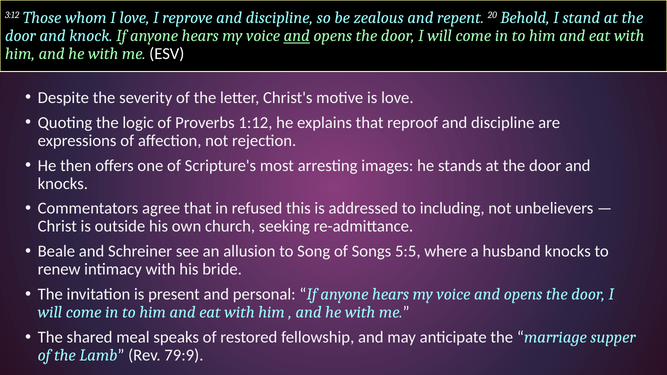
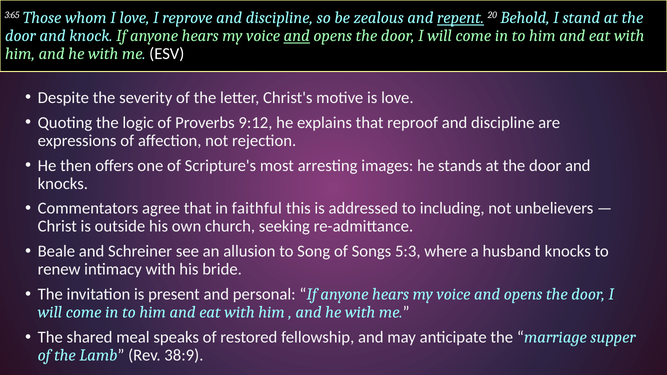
3:12: 3:12 -> 3:65
repent underline: none -> present
1:12: 1:12 -> 9:12
refused: refused -> faithful
5:5: 5:5 -> 5:3
79:9: 79:9 -> 38:9
